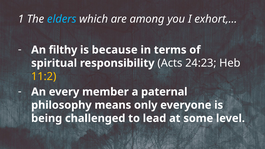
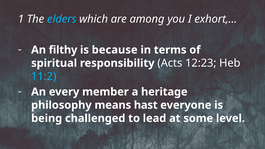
24:23: 24:23 -> 12:23
11:2 colour: yellow -> light blue
paternal: paternal -> heritage
only: only -> hast
